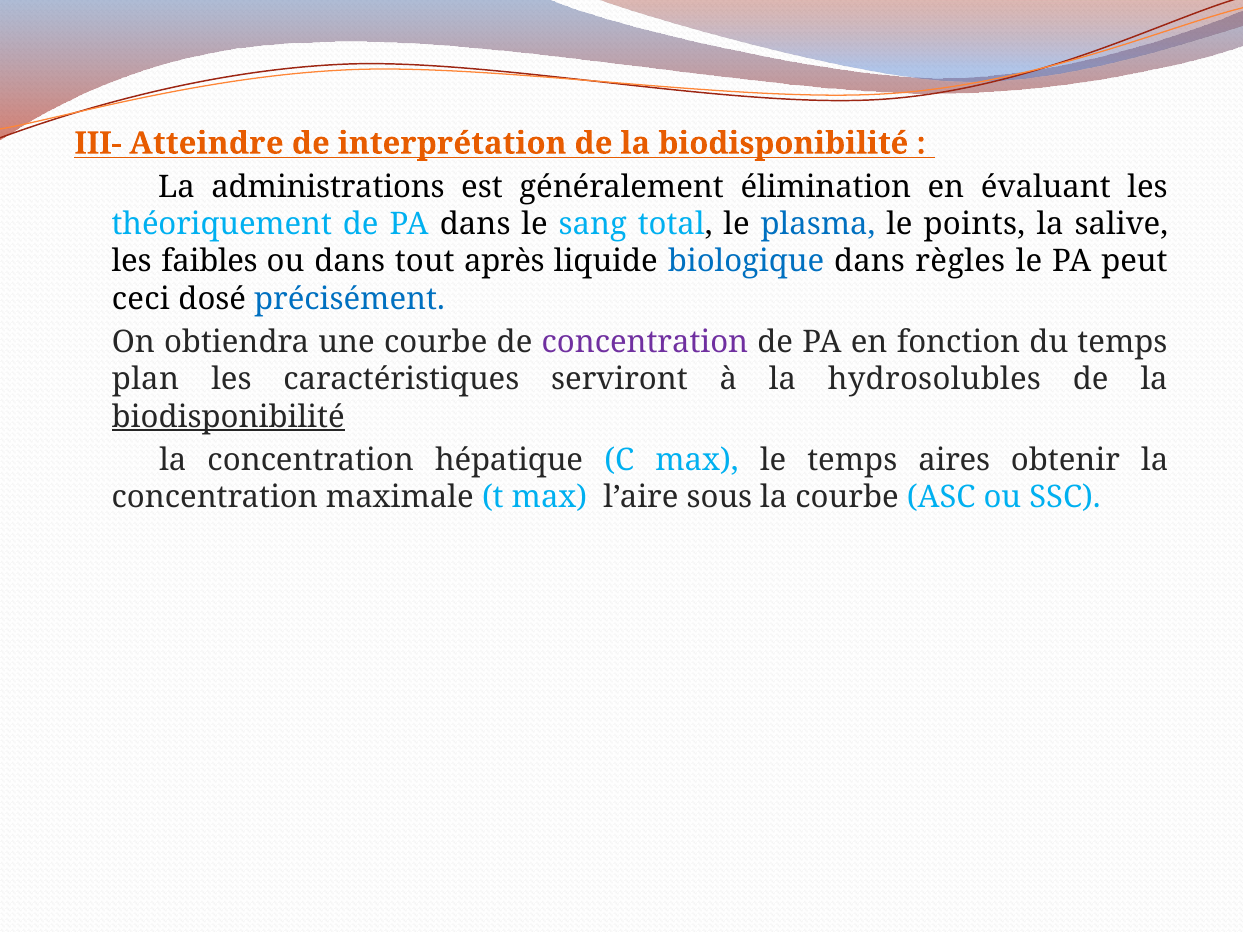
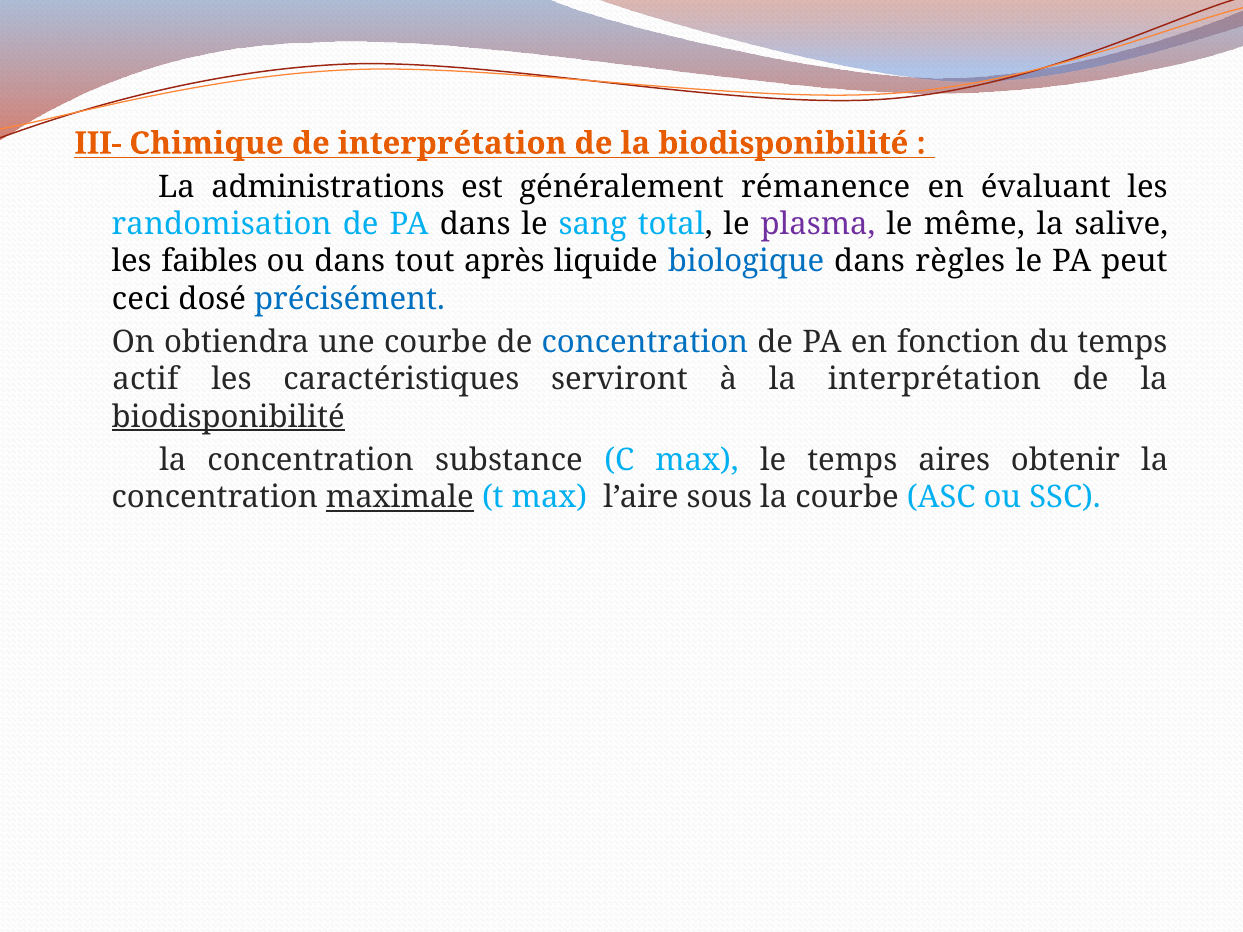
Atteindre: Atteindre -> Chimique
élimination: élimination -> rémanence
théoriquement: théoriquement -> randomisation
plasma colour: blue -> purple
points: points -> même
concentration at (645, 342) colour: purple -> blue
plan: plan -> actif
la hydrosolubles: hydrosolubles -> interprétation
hépatique: hépatique -> substance
maximale underline: none -> present
